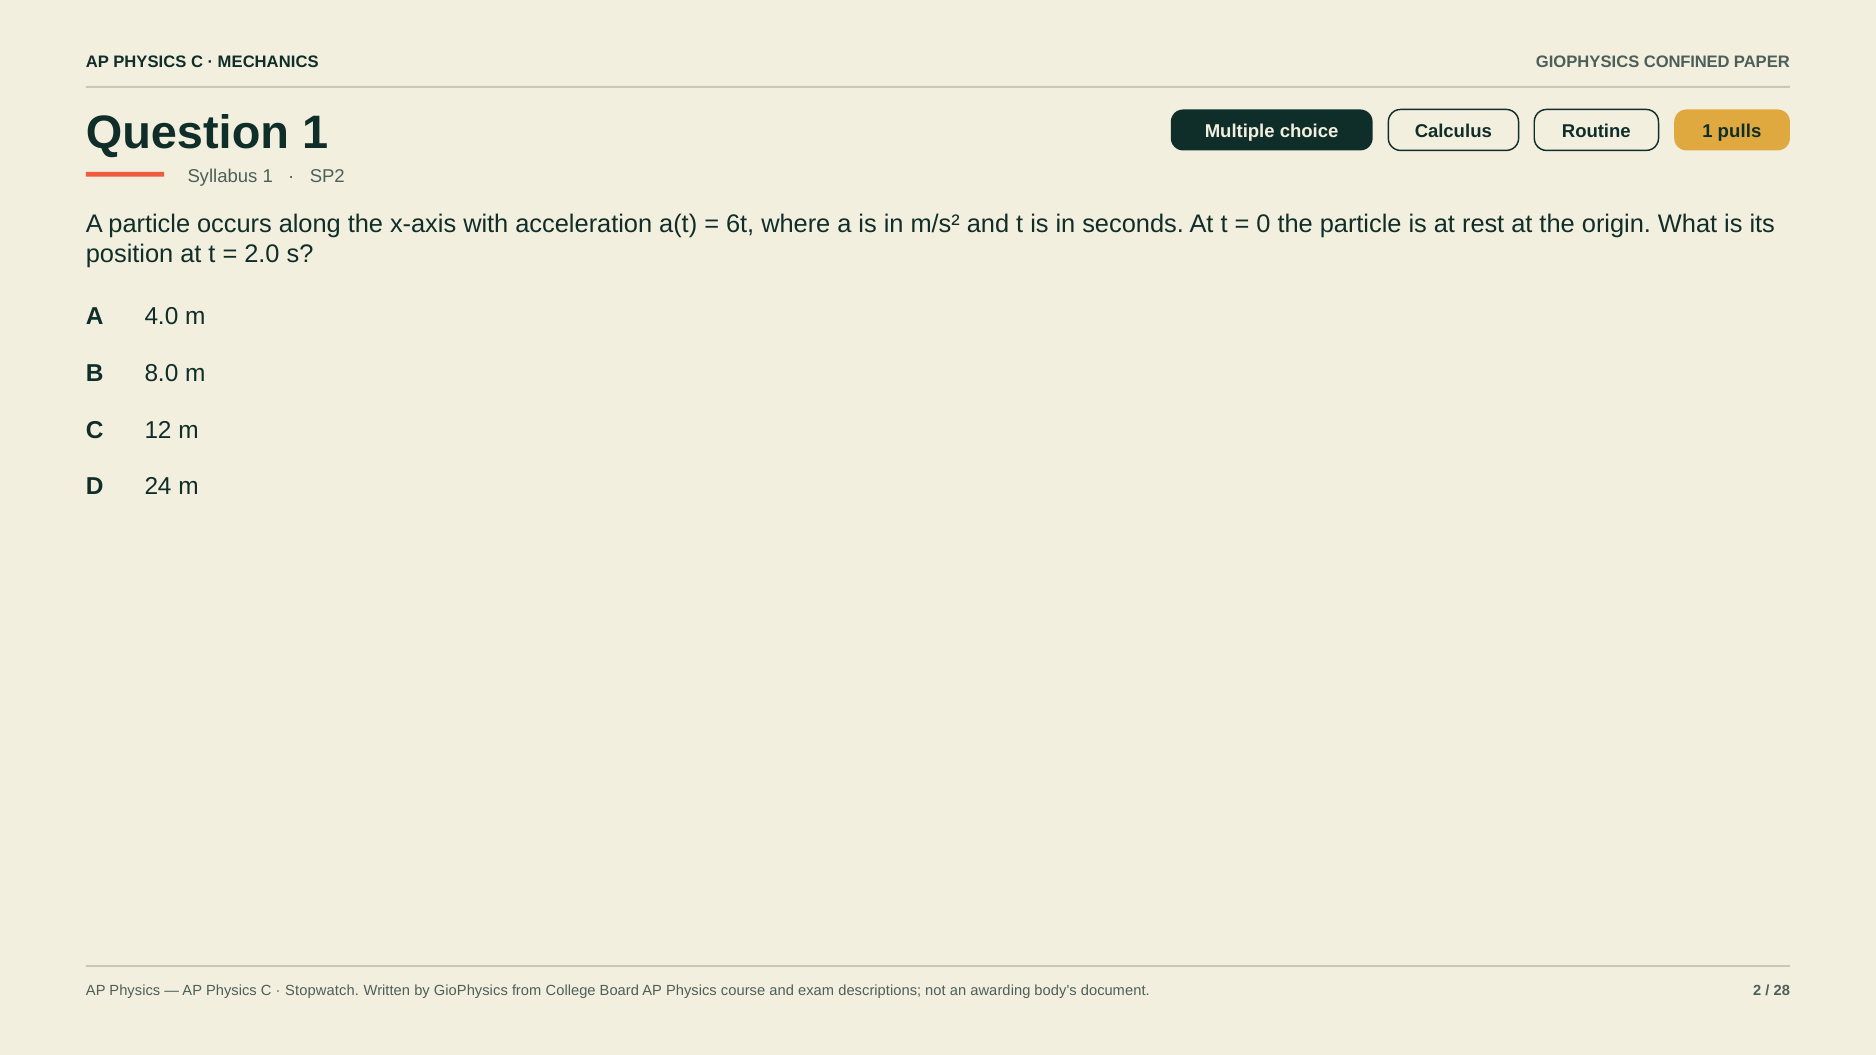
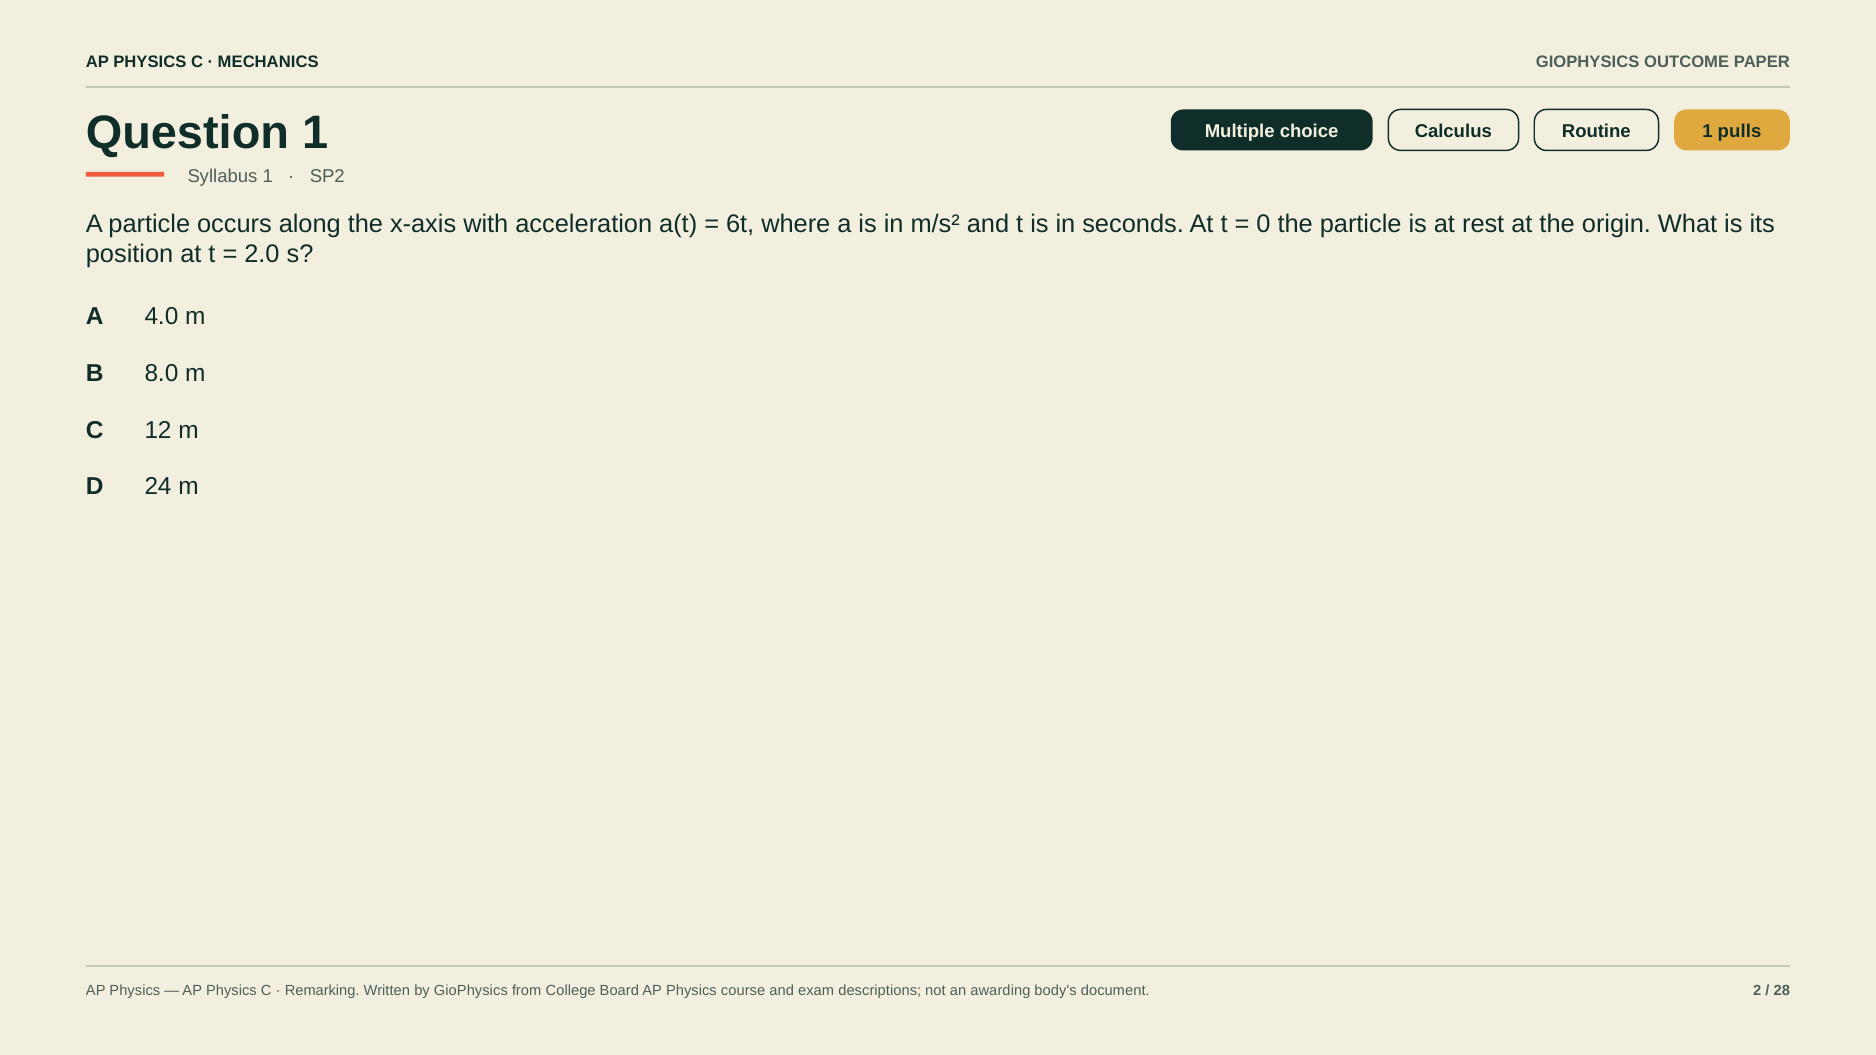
CONFINED: CONFINED -> OUTCOME
Stopwatch: Stopwatch -> Remarking
